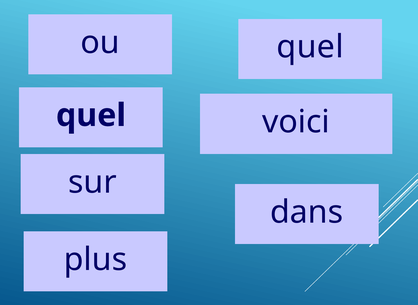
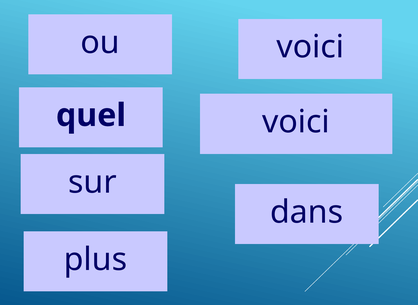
quel at (310, 47): quel -> voici
